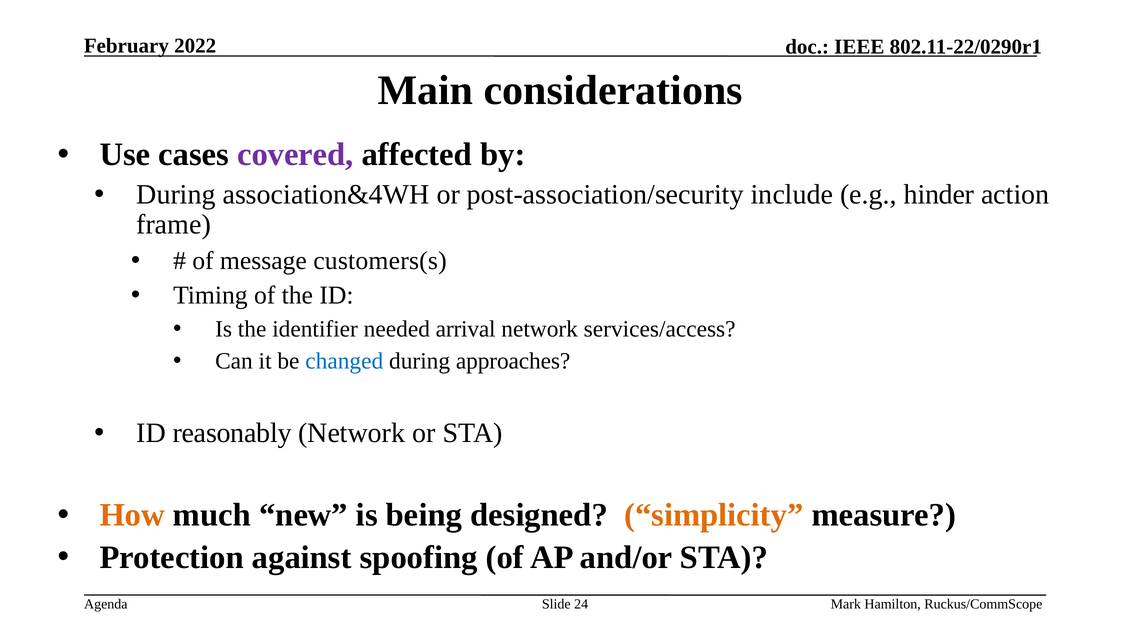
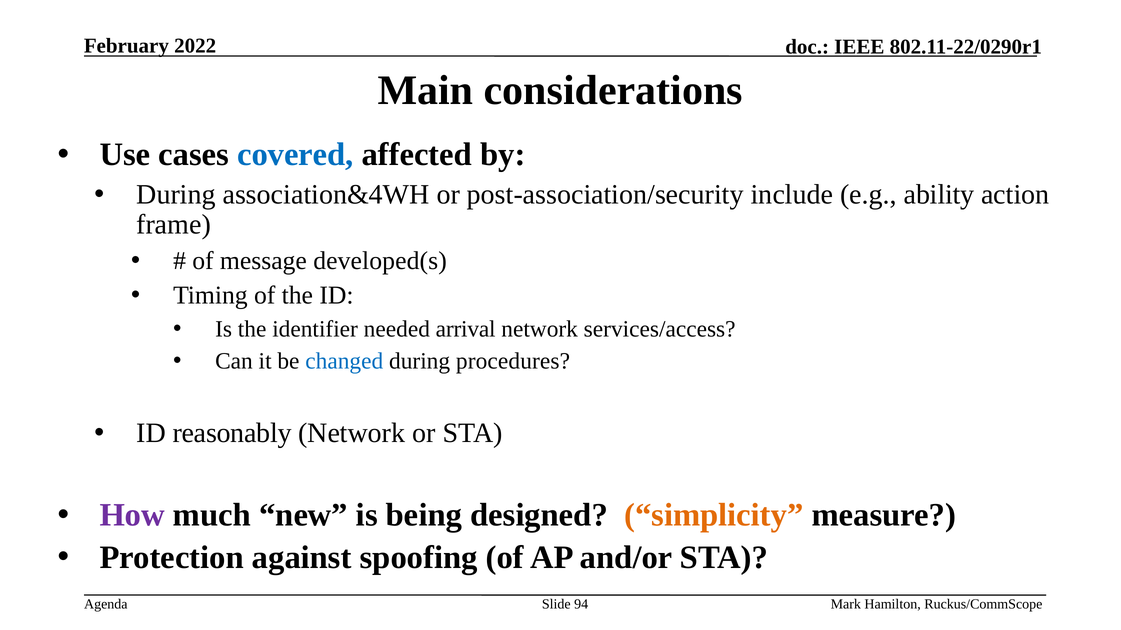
covered colour: purple -> blue
hinder: hinder -> ability
customers(s: customers(s -> developed(s
approaches: approaches -> procedures
How colour: orange -> purple
24: 24 -> 94
